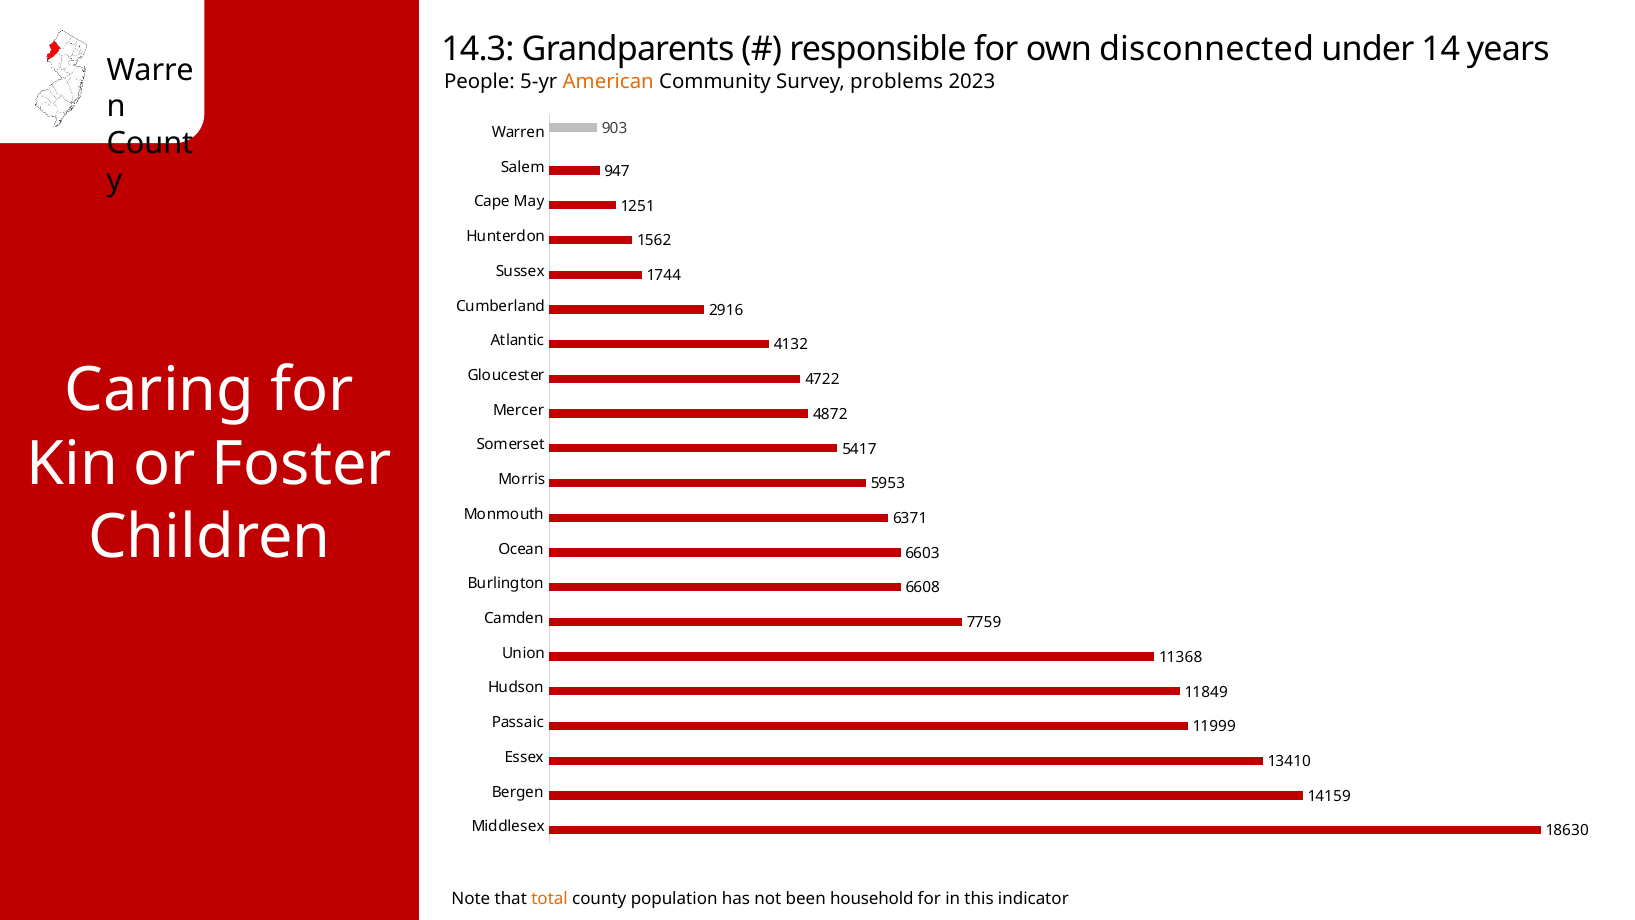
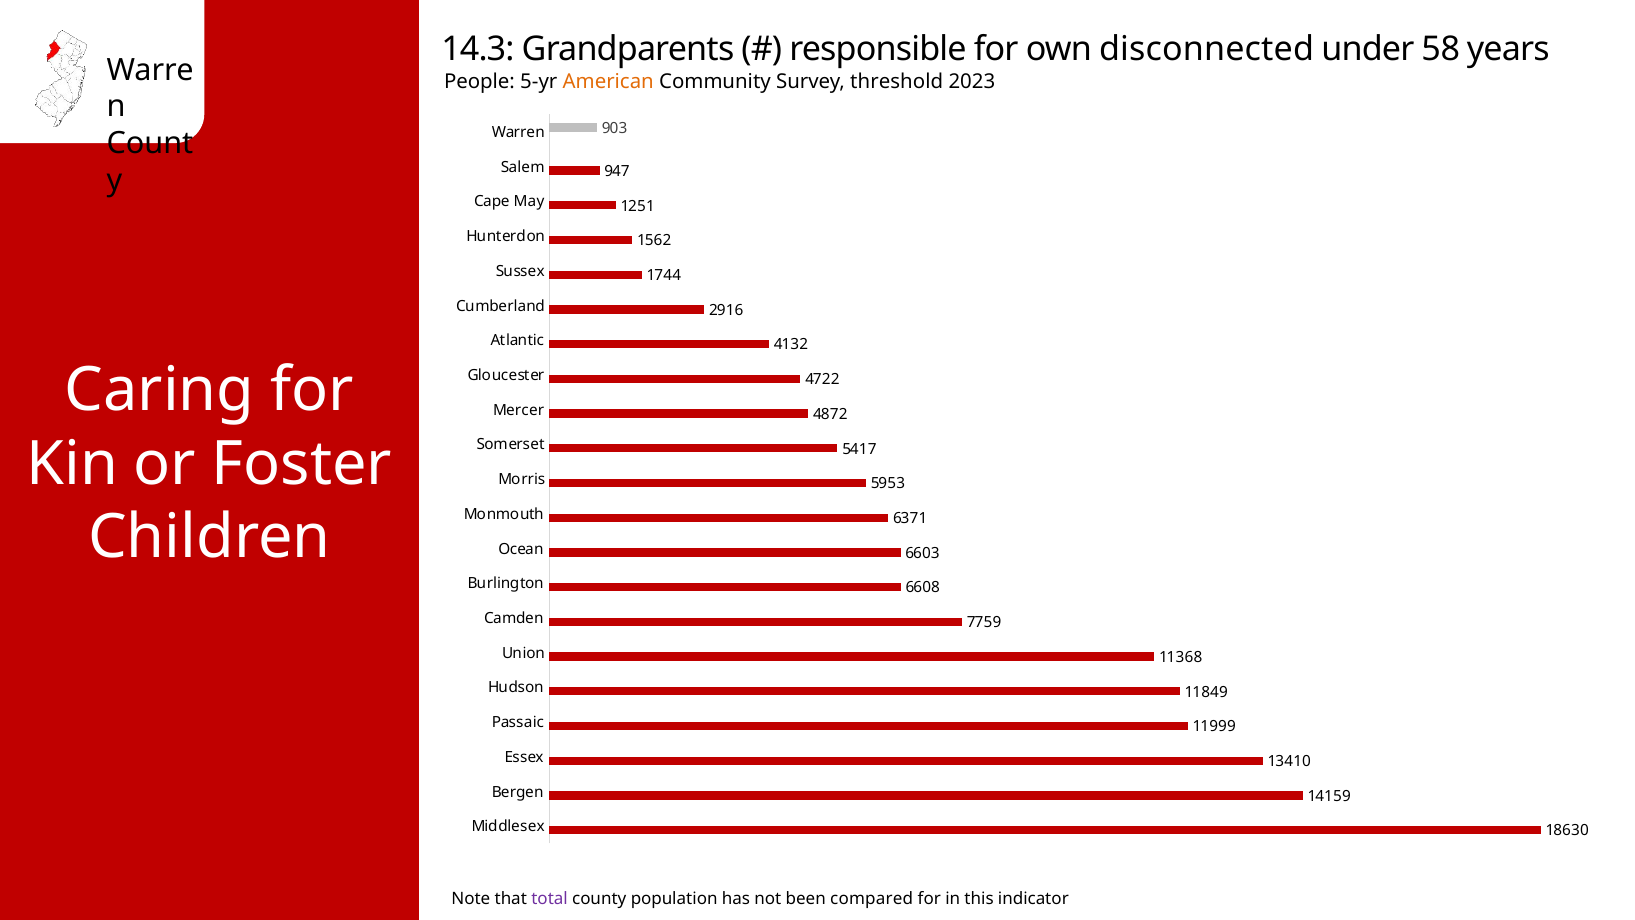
14: 14 -> 58
problems: problems -> threshold
total colour: orange -> purple
household: household -> compared
